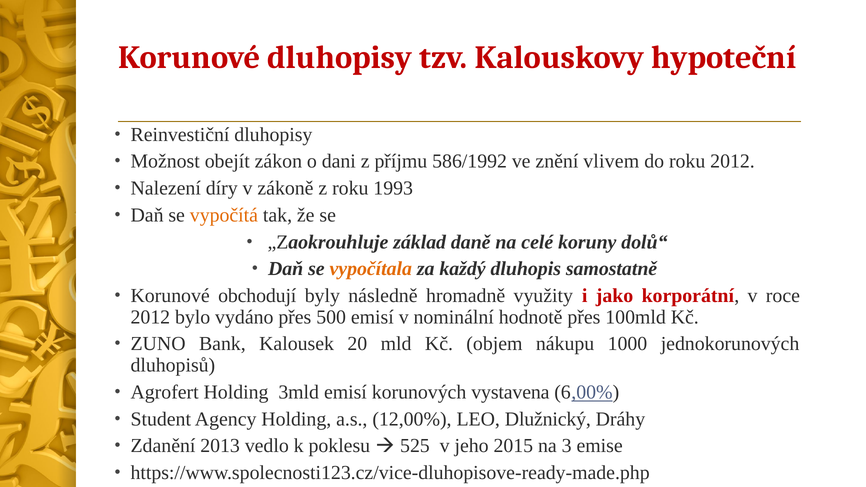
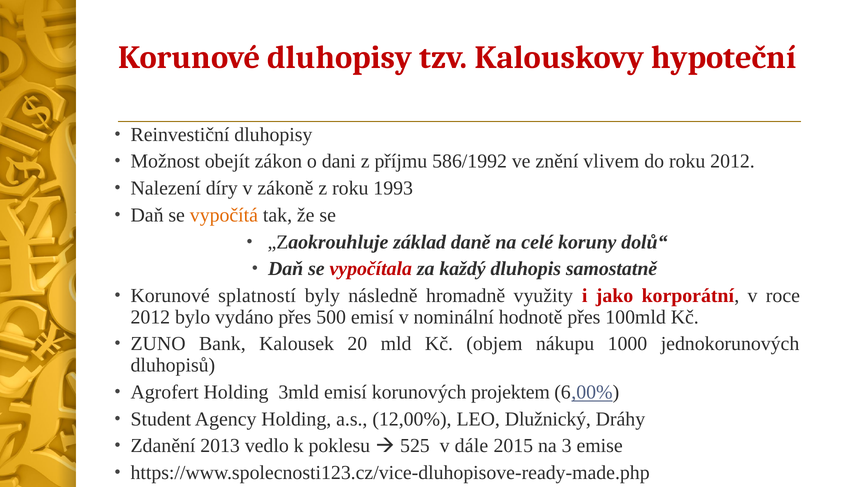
vypočítala colour: orange -> red
obchodují: obchodují -> splatností
vystavena: vystavena -> projektem
jeho: jeho -> dále
